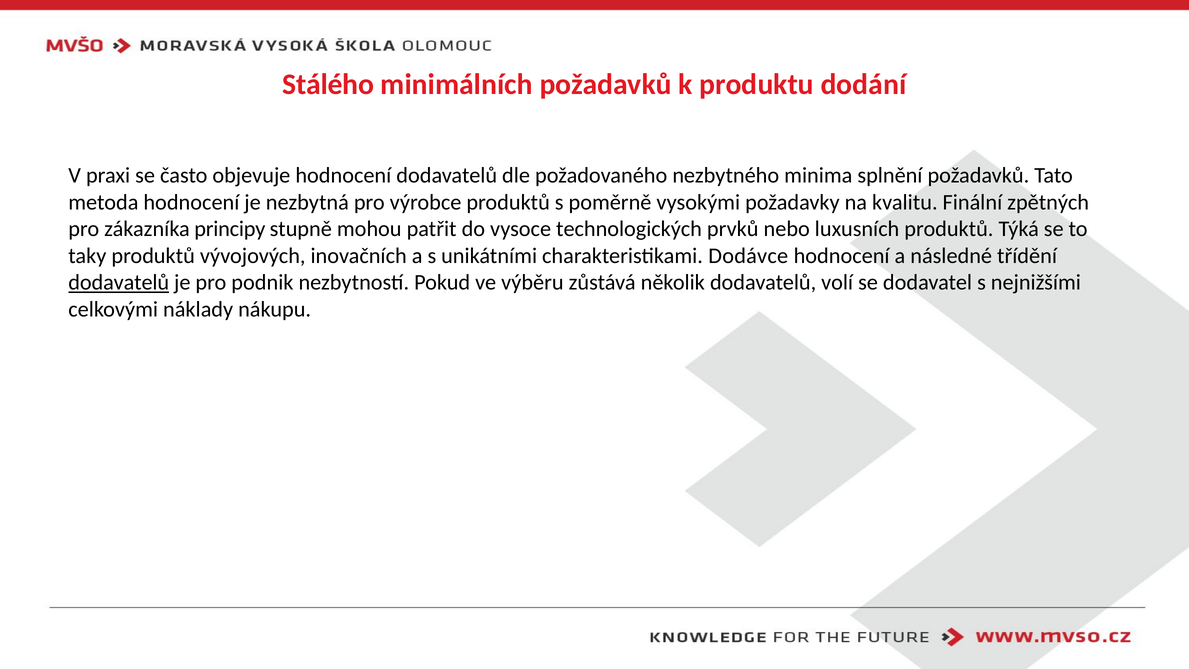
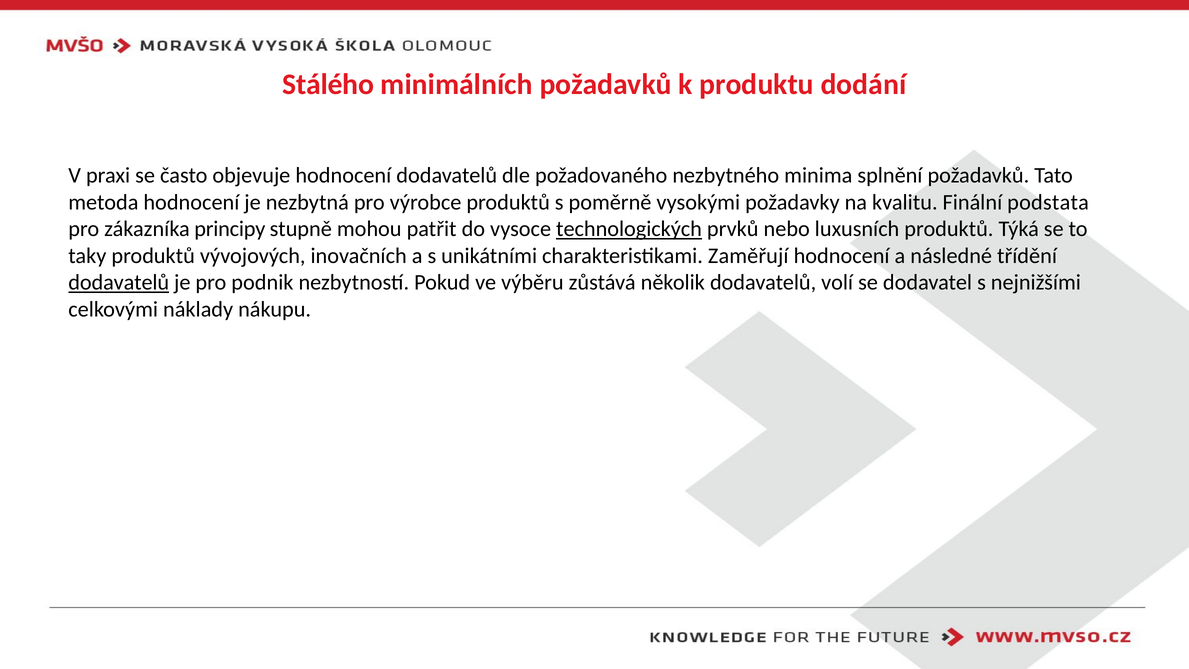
zpětných: zpětných -> podstata
technologických underline: none -> present
Dodávce: Dodávce -> Zaměřují
